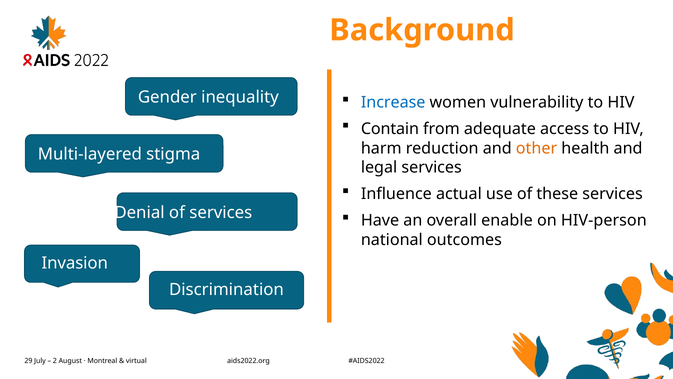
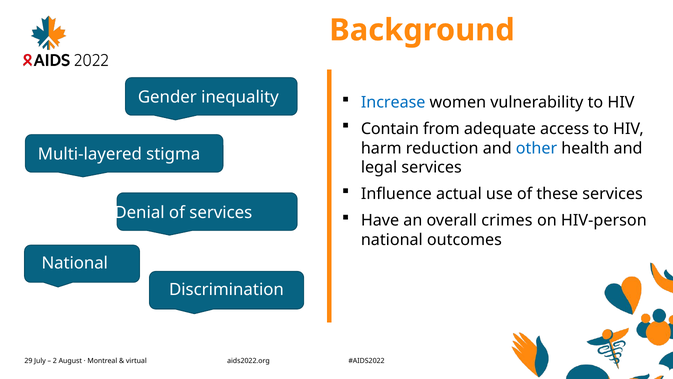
other colour: orange -> blue
enable: enable -> crimes
Invasion at (75, 263): Invasion -> National
